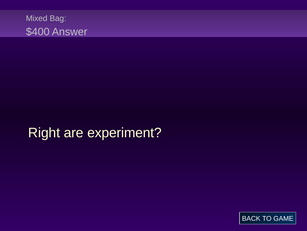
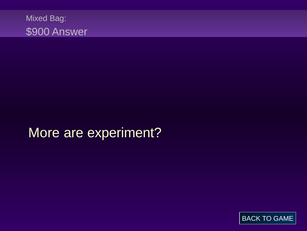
$400: $400 -> $900
Right: Right -> More
